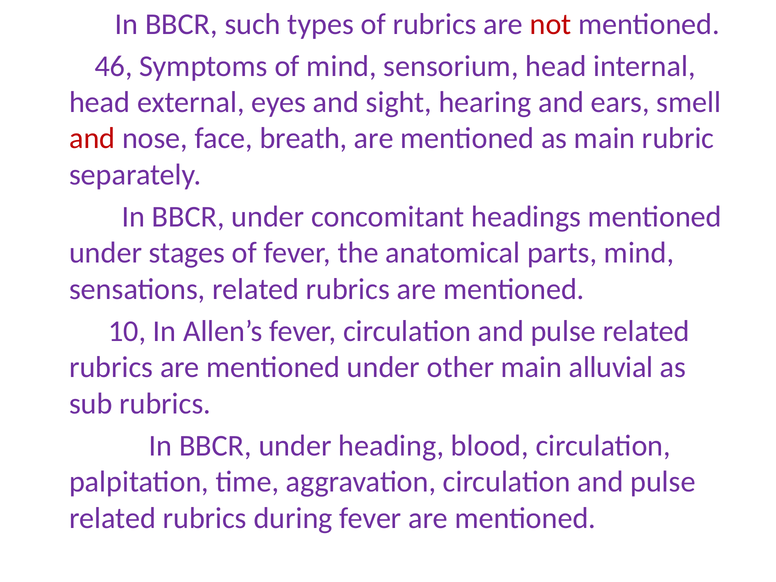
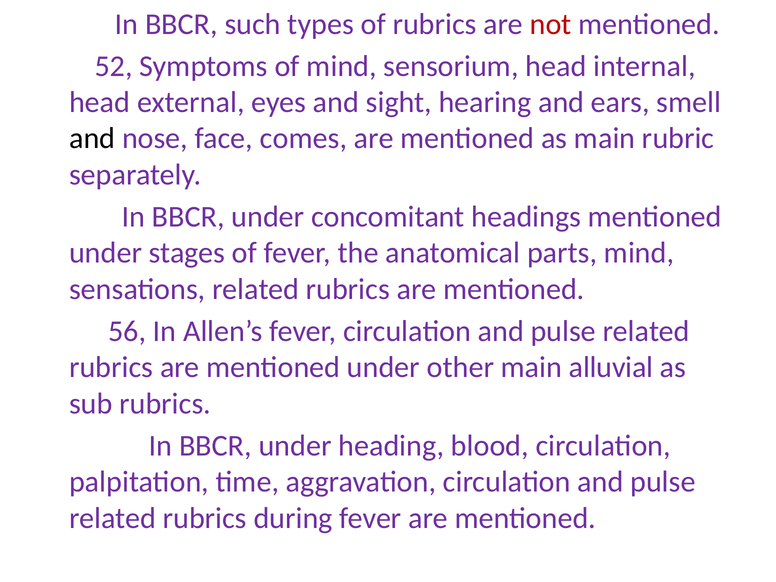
46: 46 -> 52
and at (92, 139) colour: red -> black
breath: breath -> comes
10: 10 -> 56
